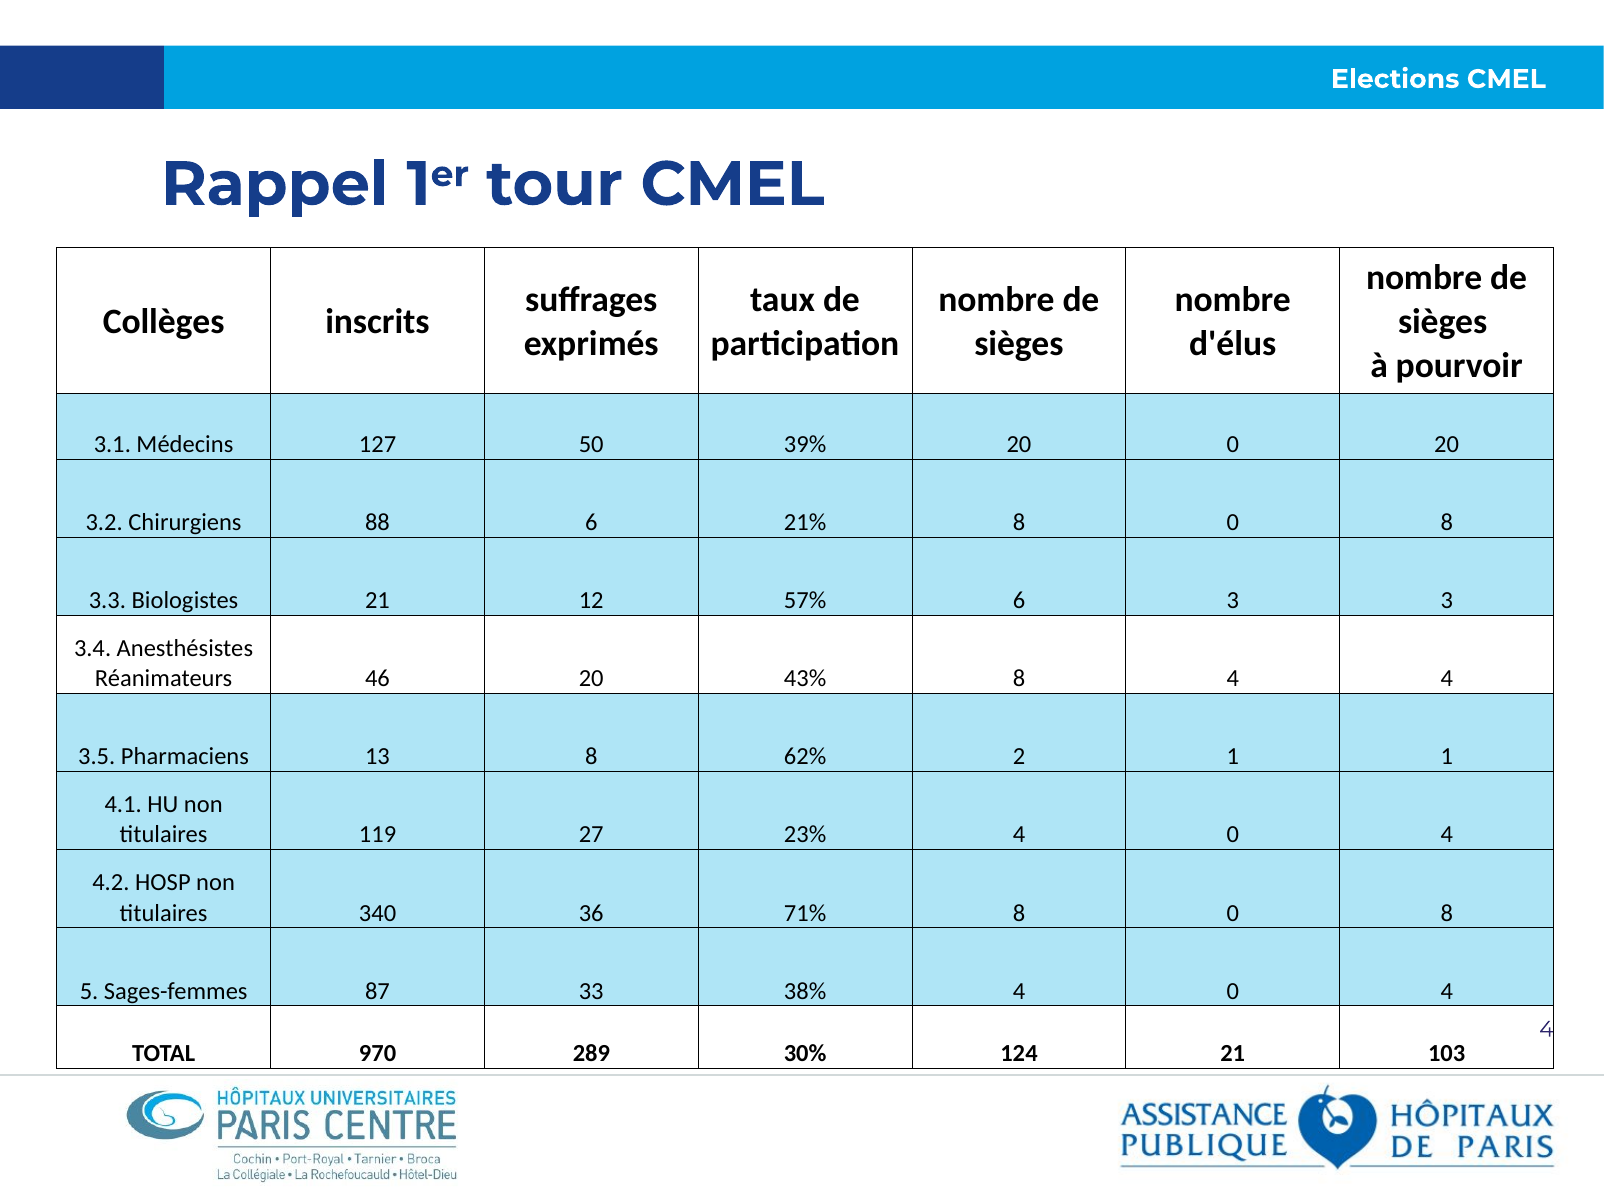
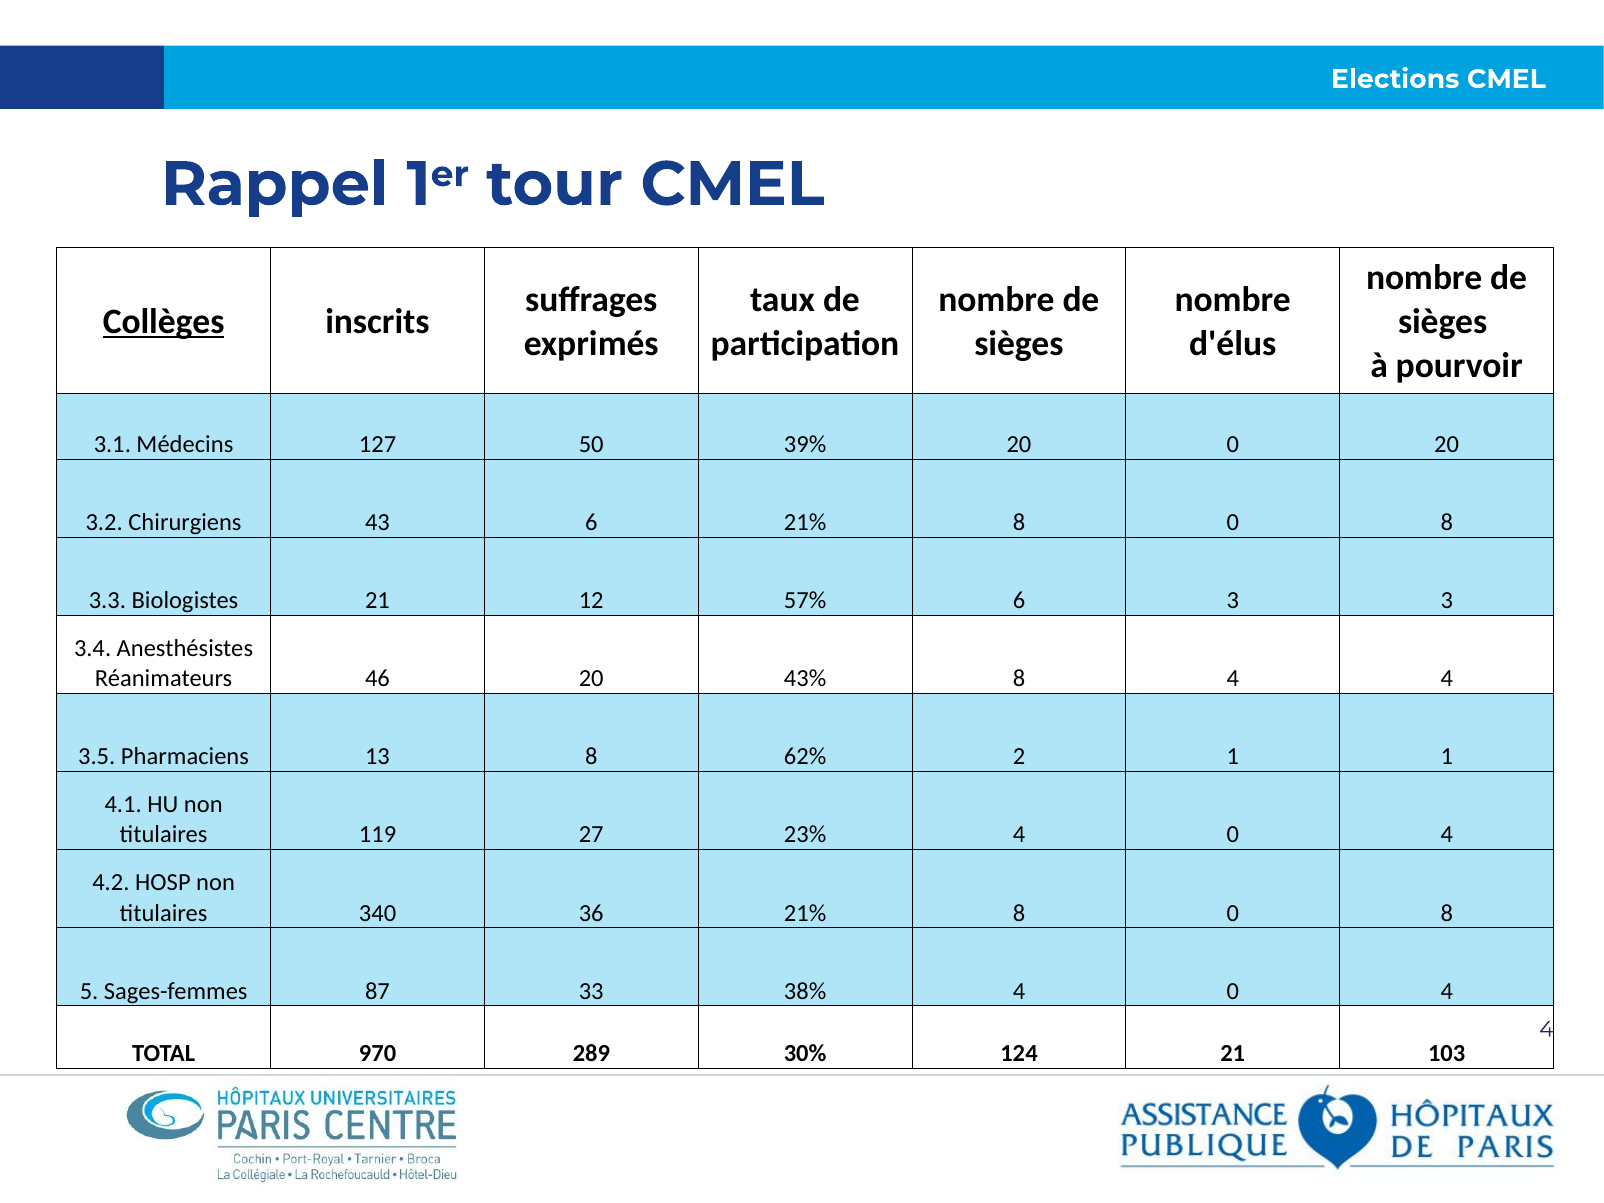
Collèges underline: none -> present
88: 88 -> 43
36 71%: 71% -> 21%
